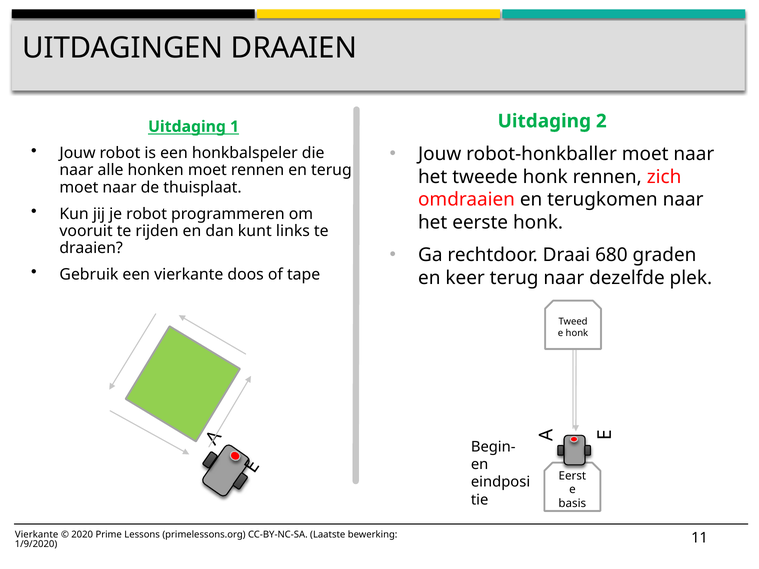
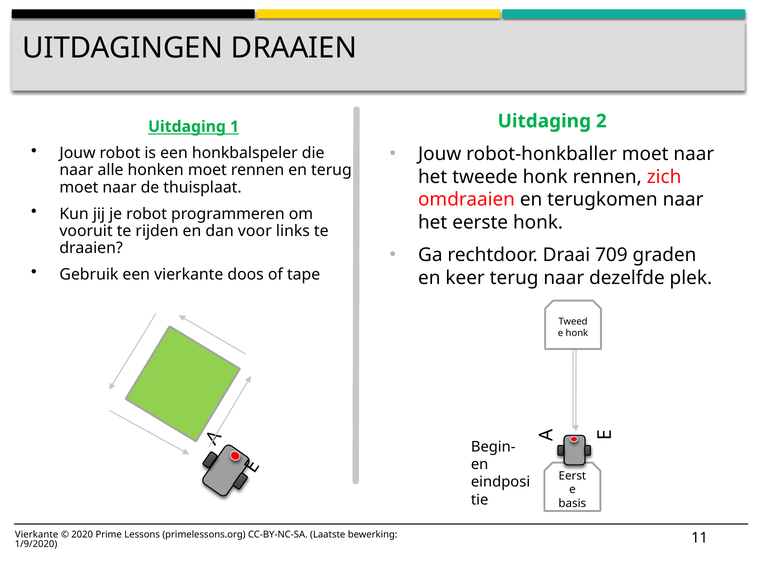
kunt: kunt -> voor
680: 680 -> 709
